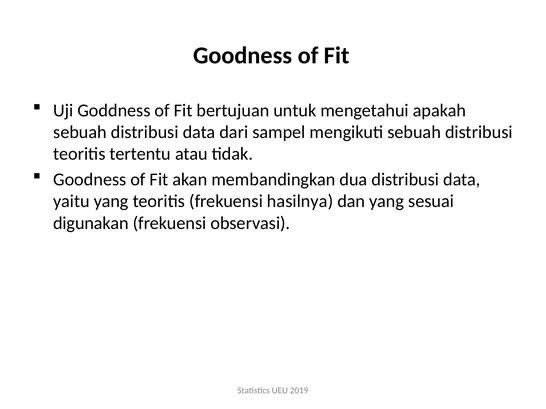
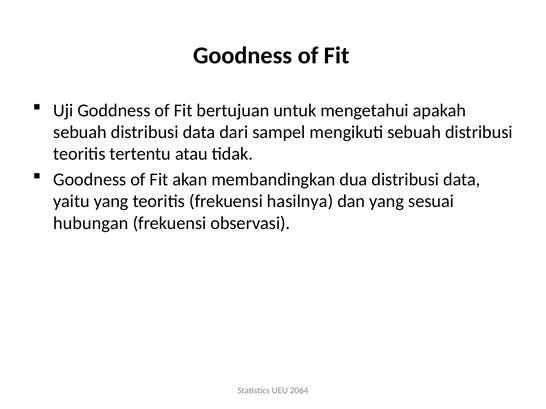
digunakan: digunakan -> hubungan
2019: 2019 -> 2064
